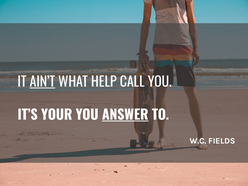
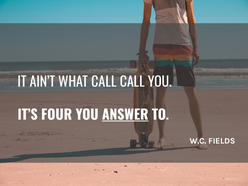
AIN’T underline: present -> none
WHAT HELP: HELP -> CALL
YOUR: YOUR -> FOUR
